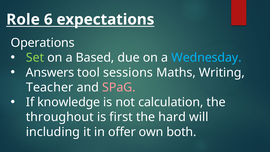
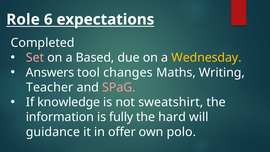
Operations: Operations -> Completed
Set colour: light green -> pink
Wednesday colour: light blue -> yellow
sessions: sessions -> changes
calculation: calculation -> sweatshirt
throughout: throughout -> information
first: first -> fully
including: including -> guidance
both: both -> polo
